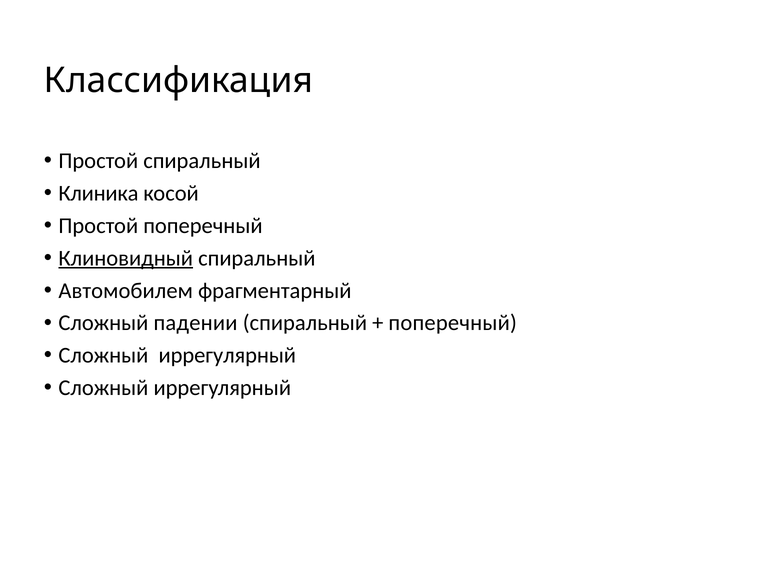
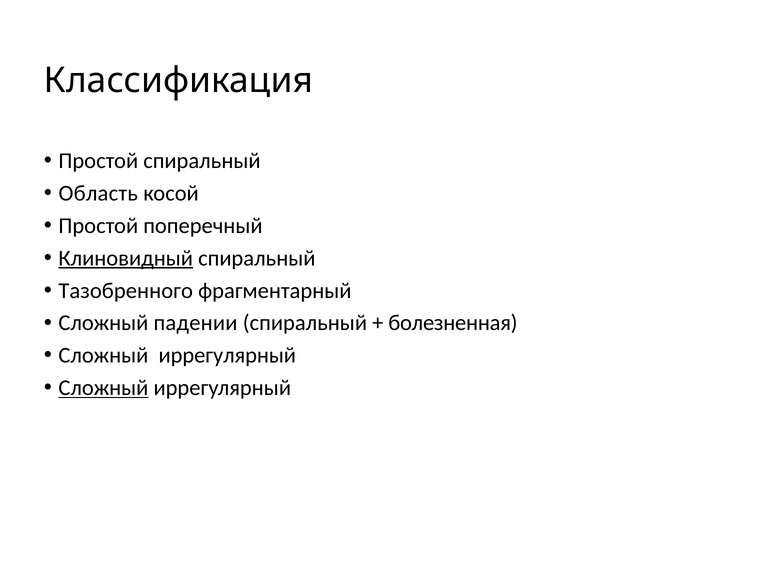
Клиника: Клиника -> Область
Автомобилем: Автомобилем -> Тазобренного
поперечный at (453, 323): поперечный -> болезненная
Сложный at (103, 388) underline: none -> present
